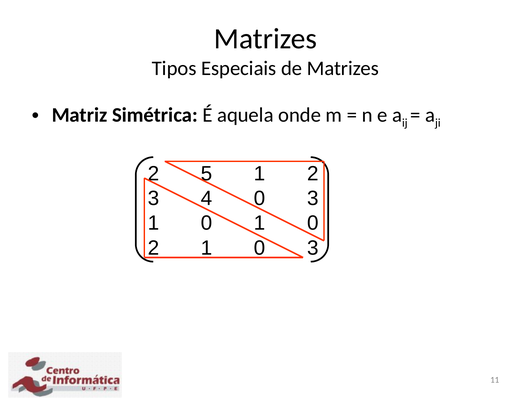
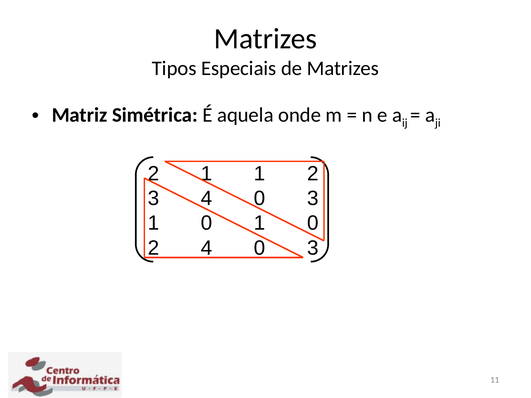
2 5: 5 -> 1
2 1: 1 -> 4
